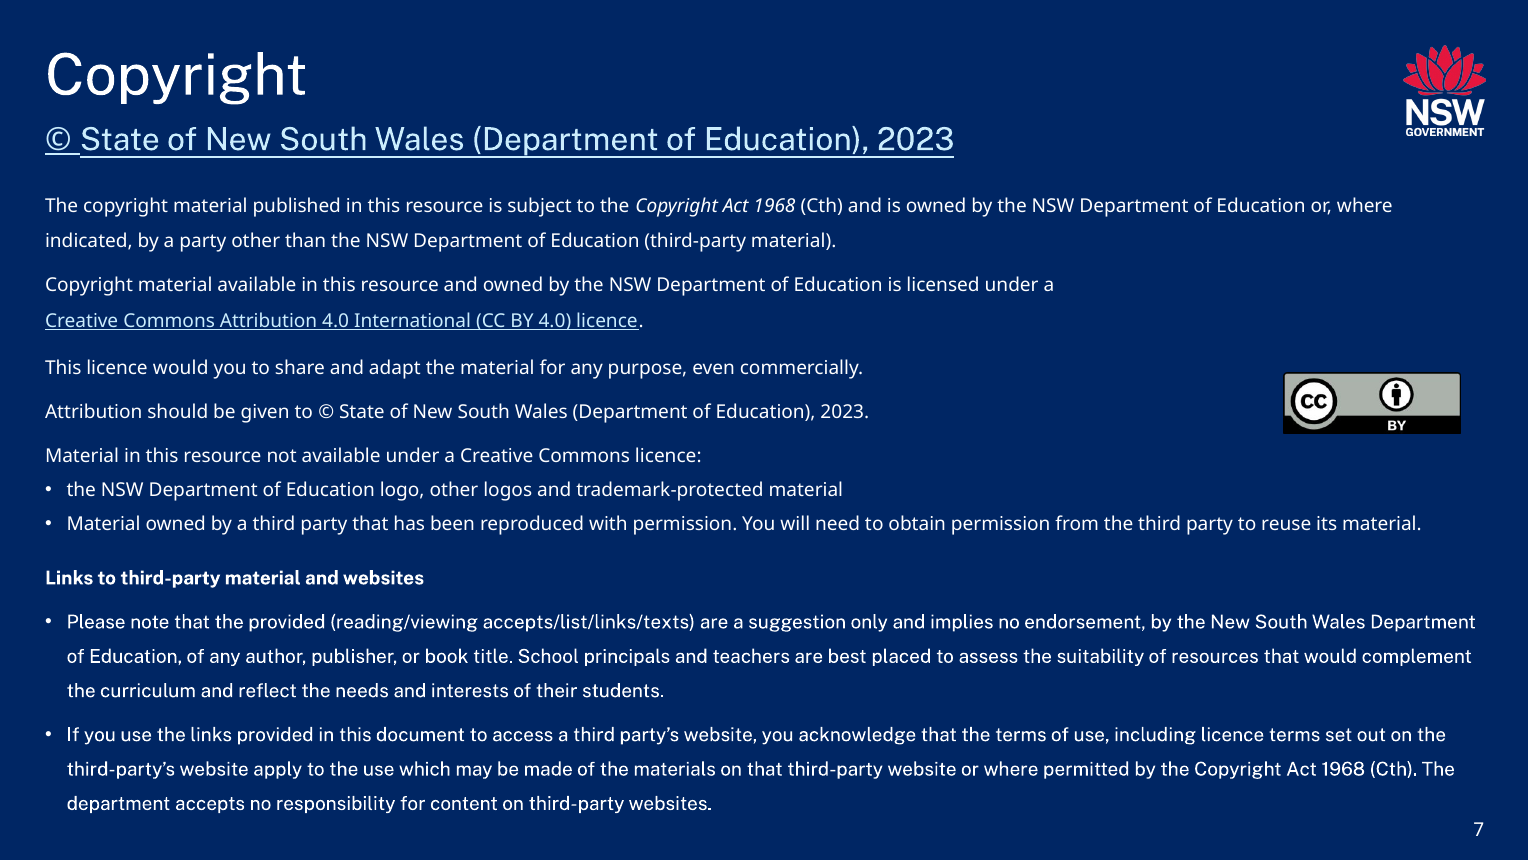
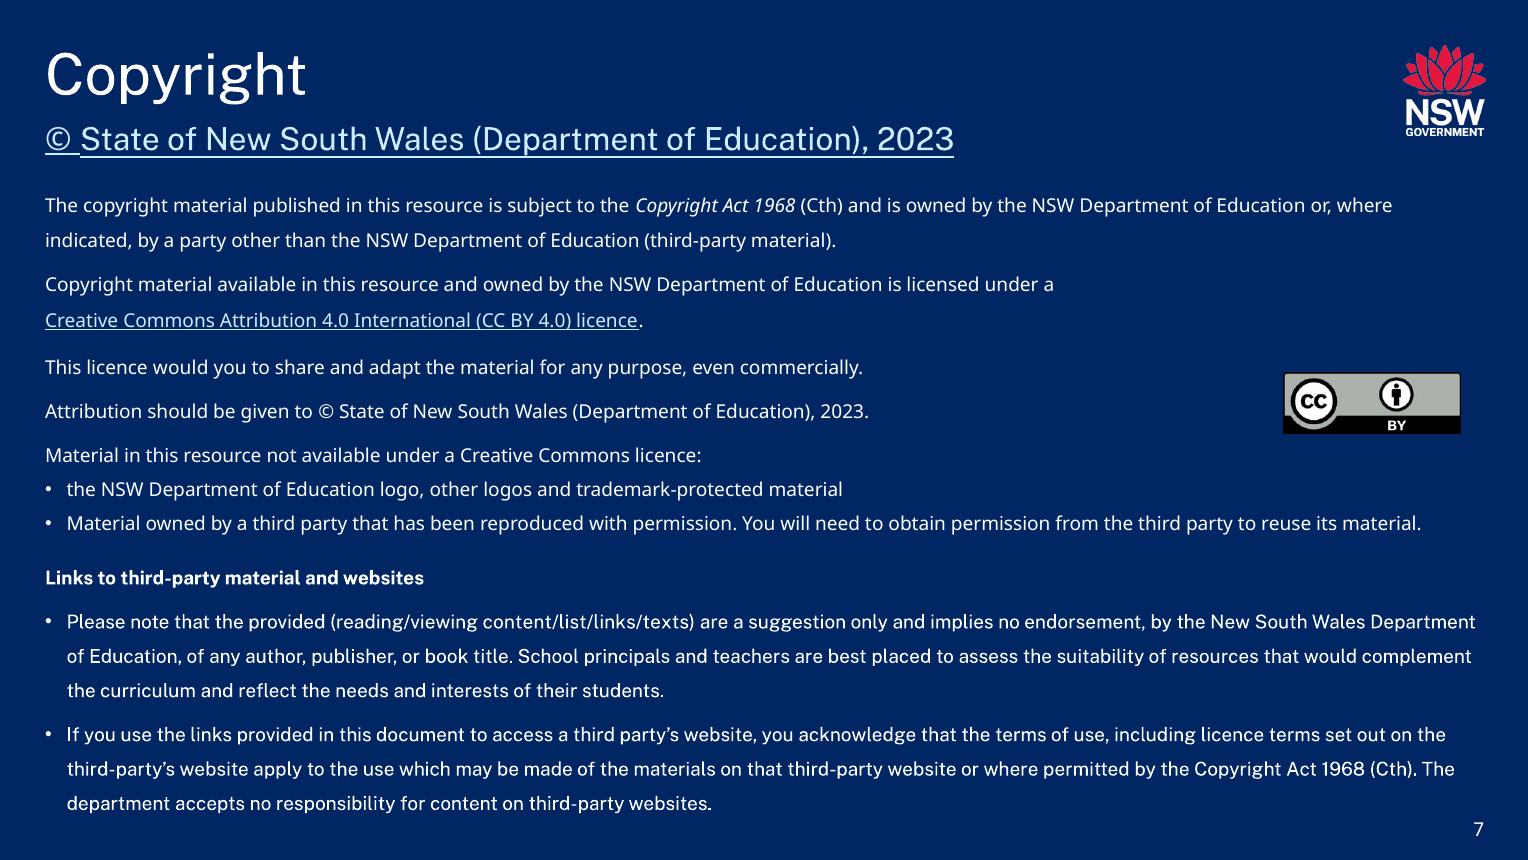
accepts/list/links/texts: accepts/list/links/texts -> content/list/links/texts
